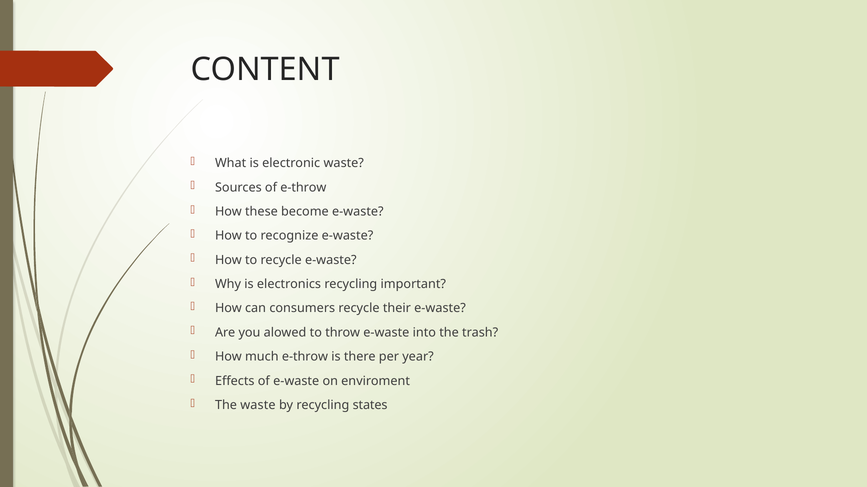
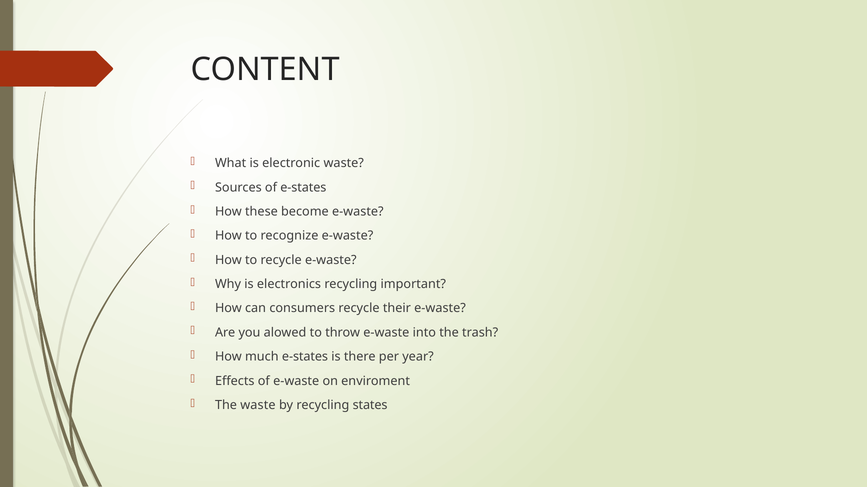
of e-throw: e-throw -> e-states
much e-throw: e-throw -> e-states
